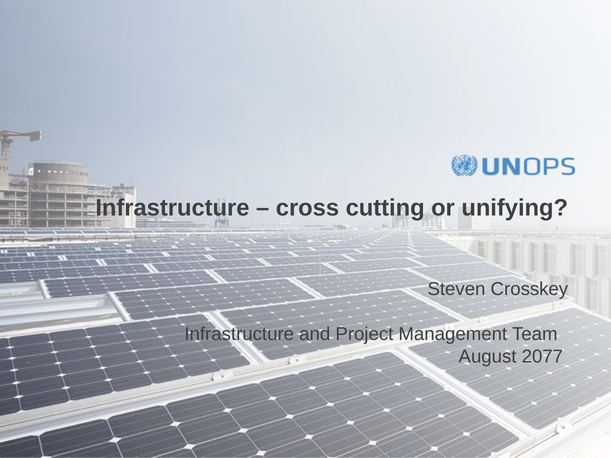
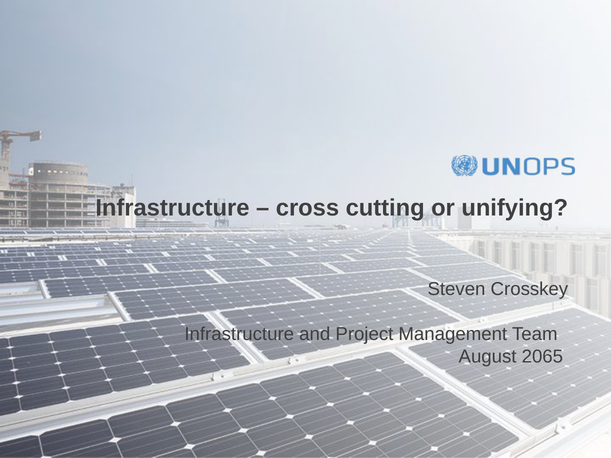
2077: 2077 -> 2065
